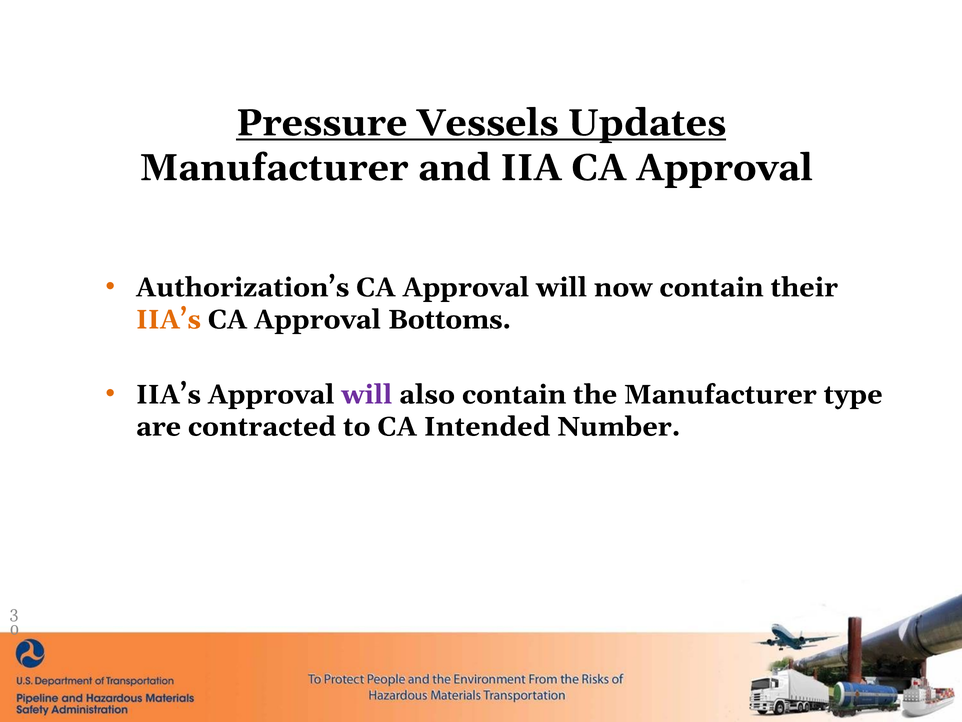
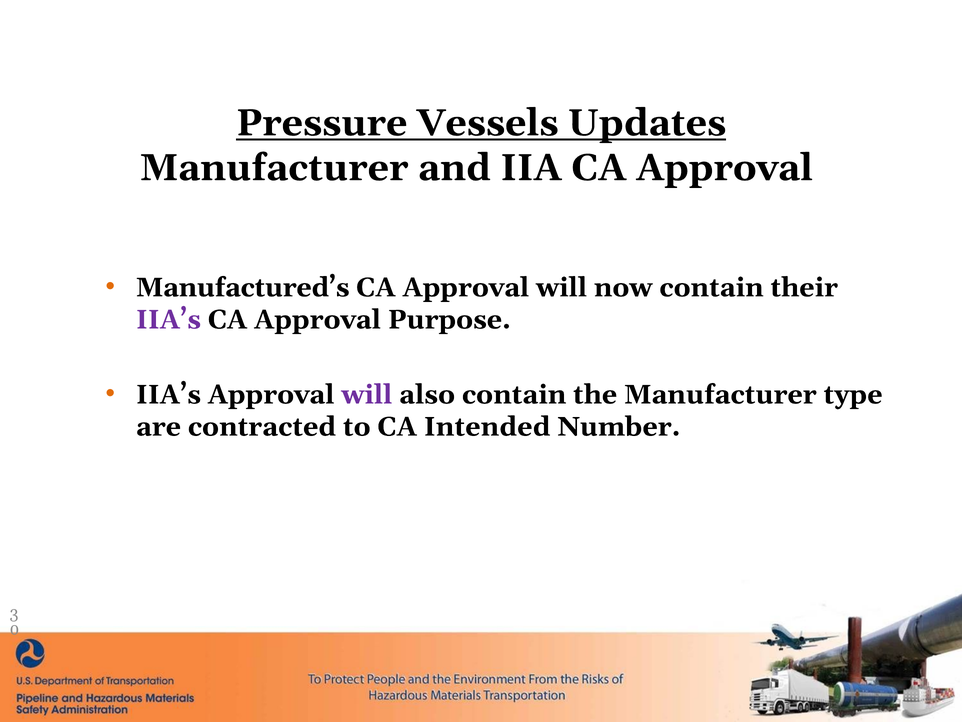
Authorization’s: Authorization’s -> Manufactured’s
IIA’s at (168, 319) colour: orange -> purple
Bottoms: Bottoms -> Purpose
